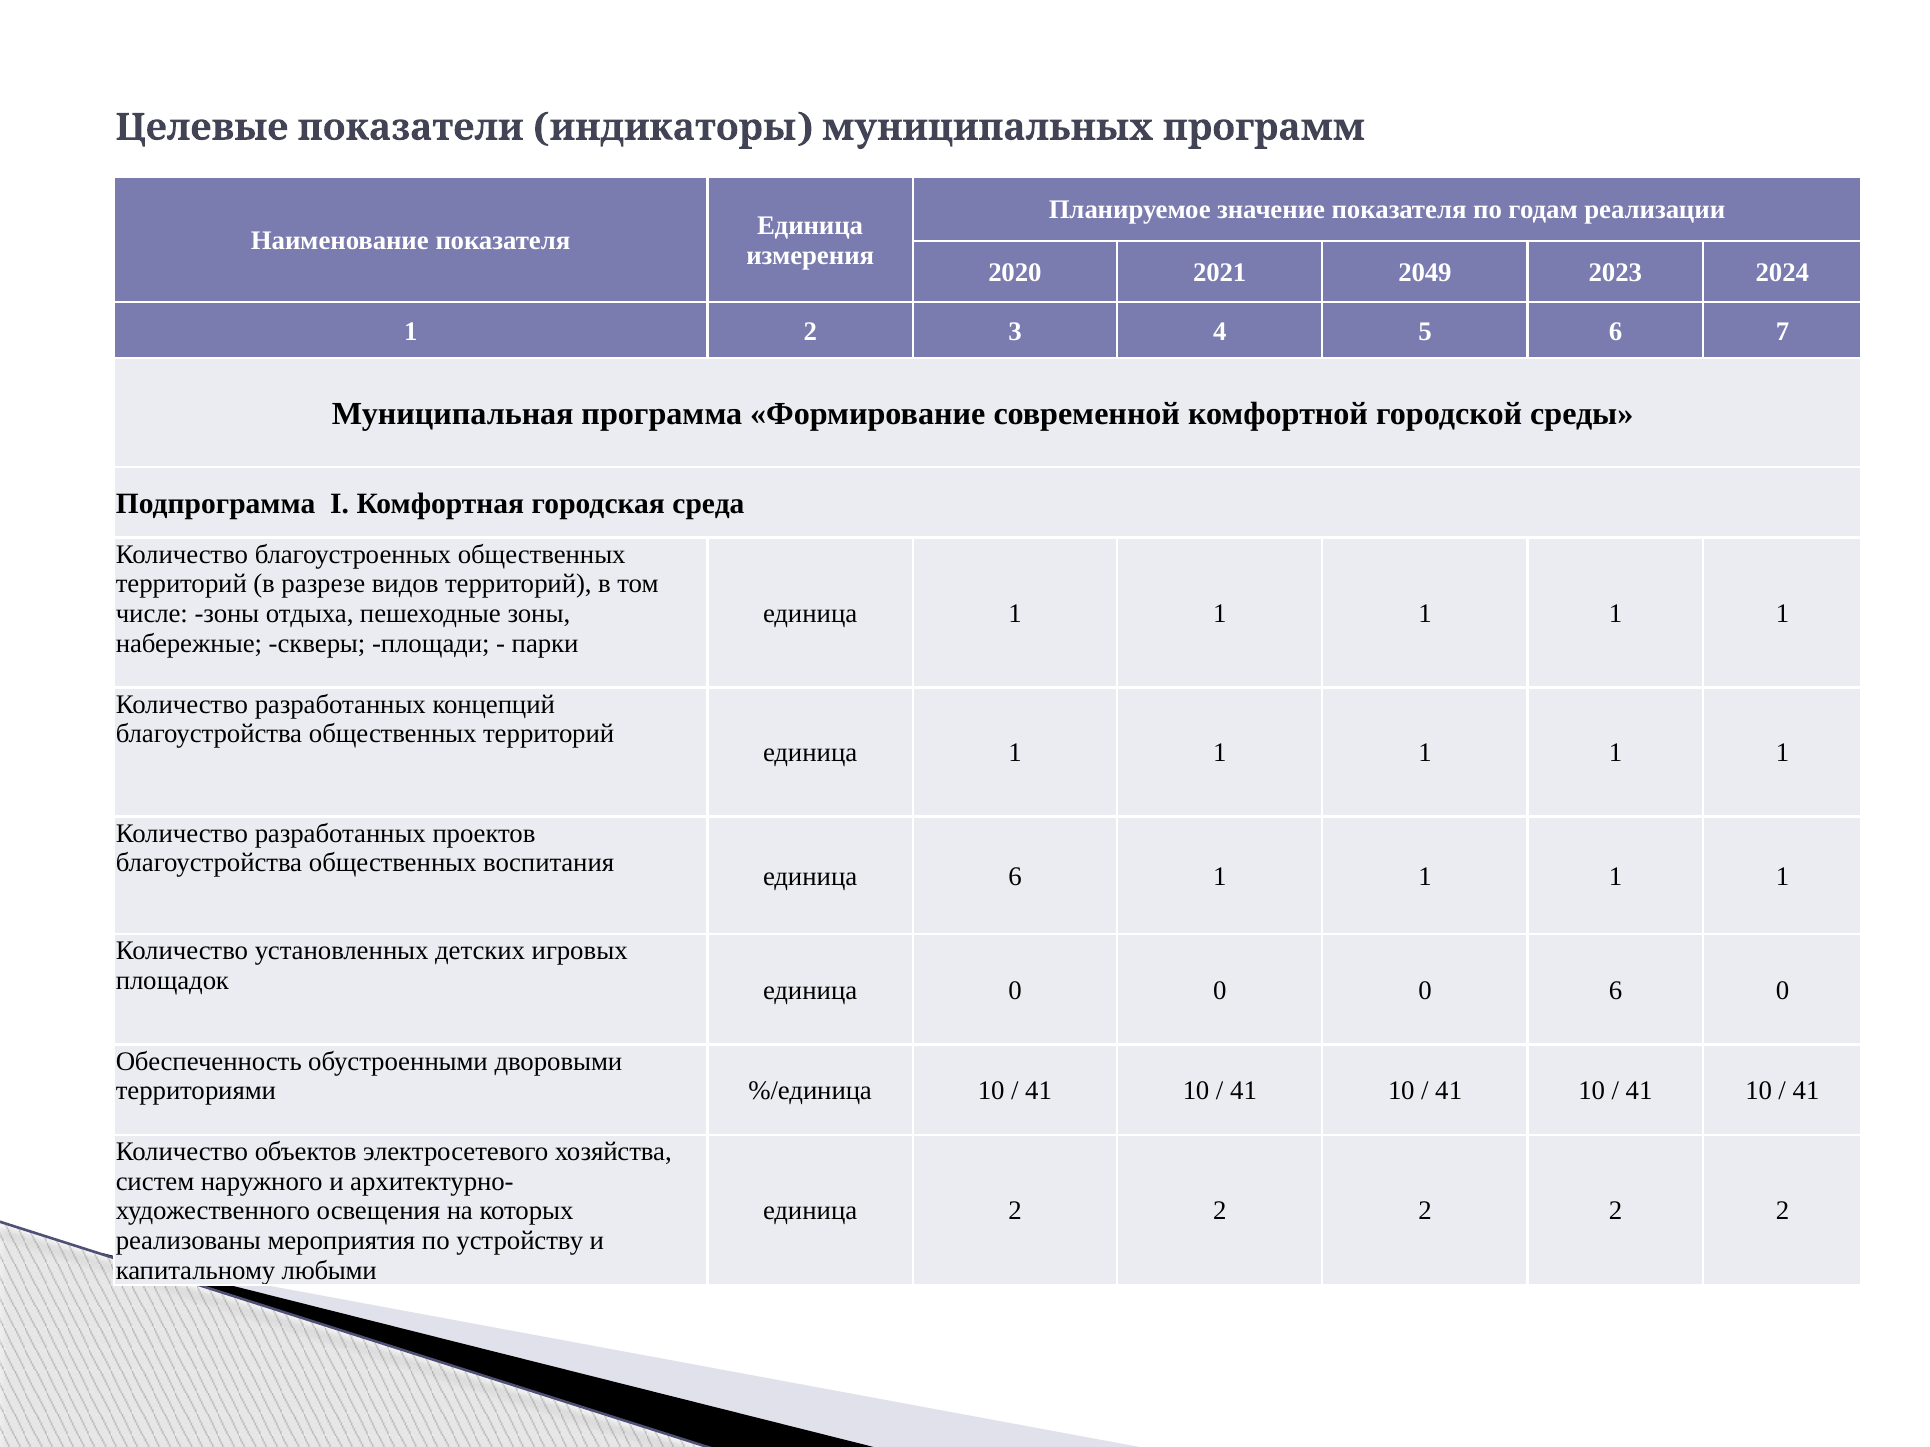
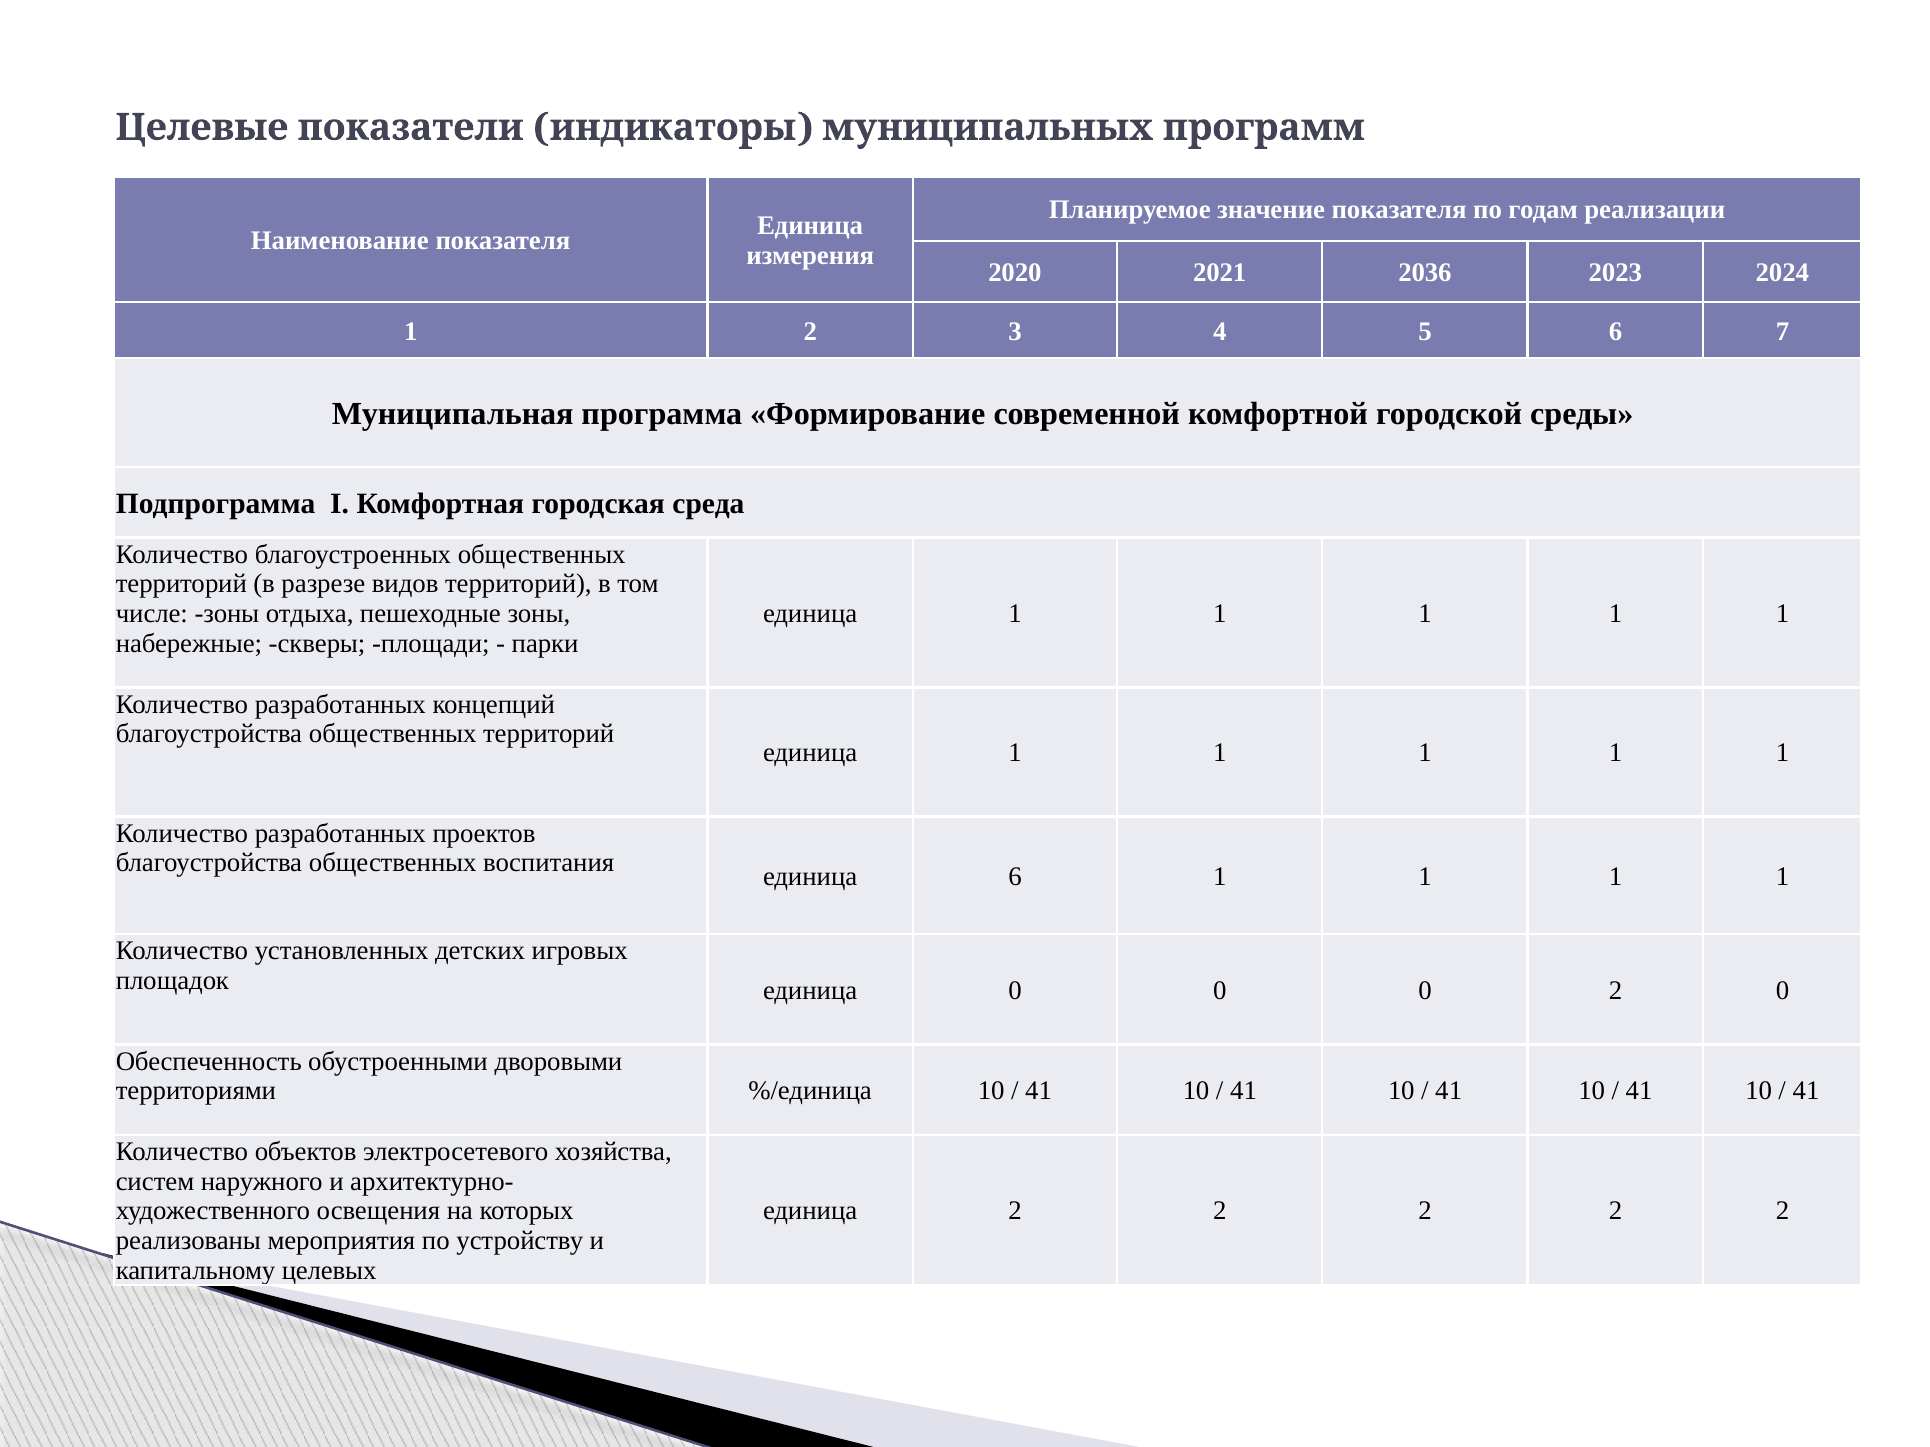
2049: 2049 -> 2036
0 6: 6 -> 2
любыми: любыми -> целевых
